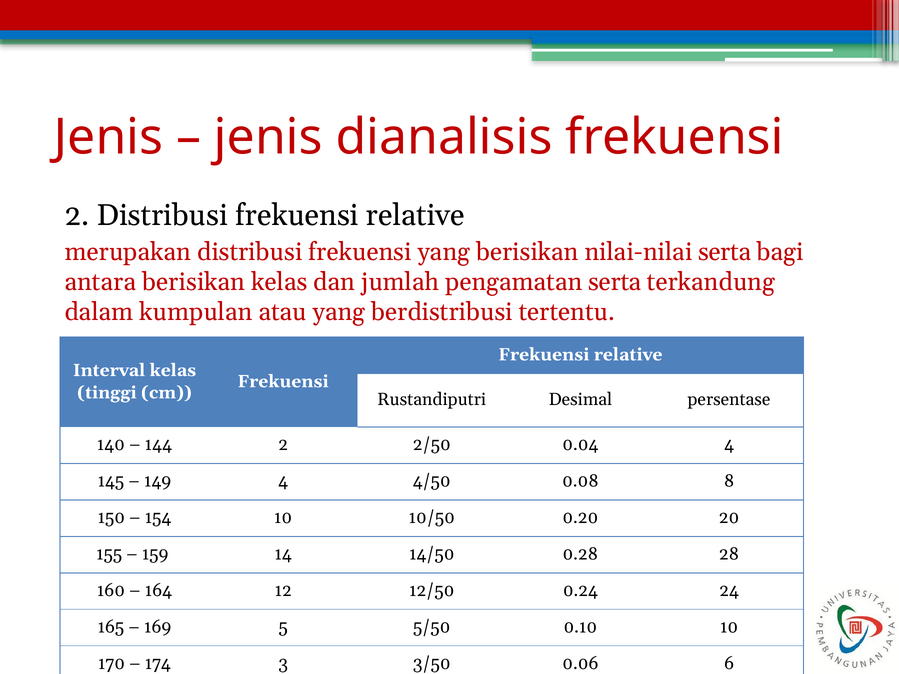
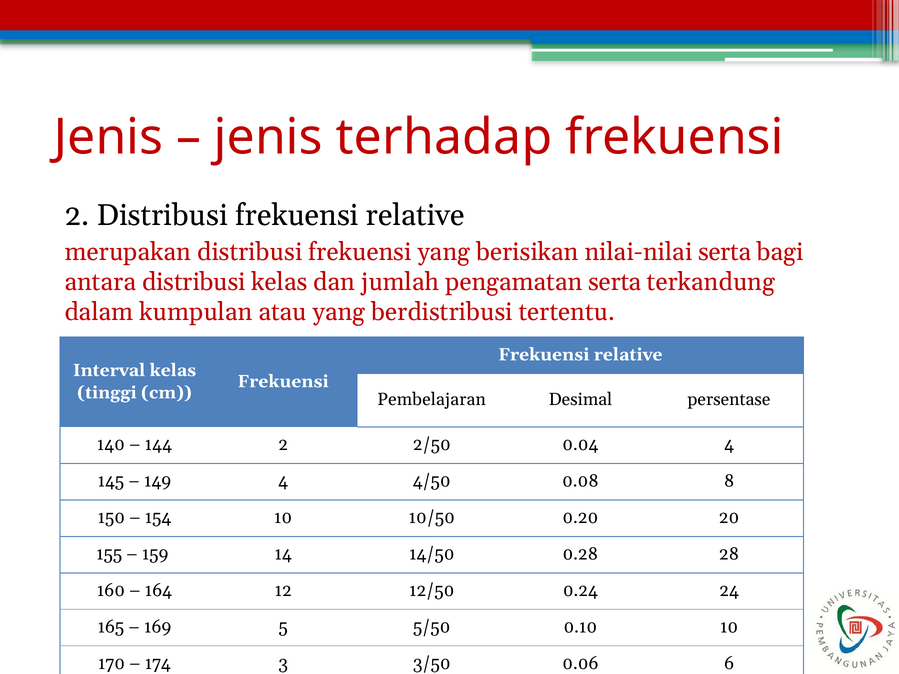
dianalisis: dianalisis -> terhadap
antara berisikan: berisikan -> distribusi
Rustandiputri: Rustandiputri -> Pembelajaran
